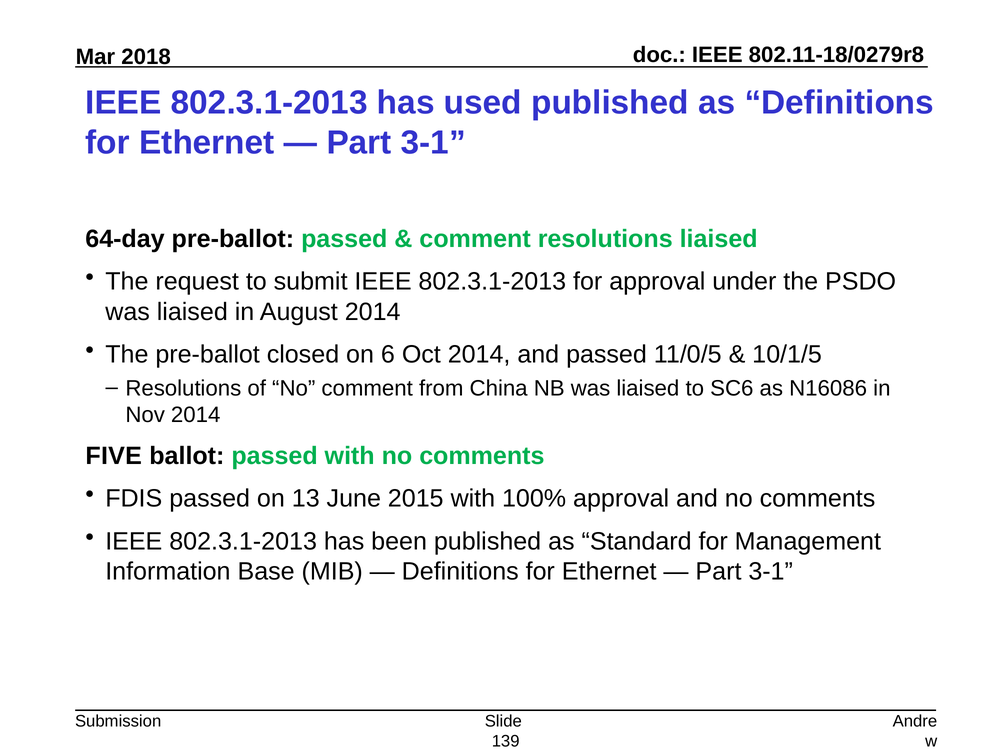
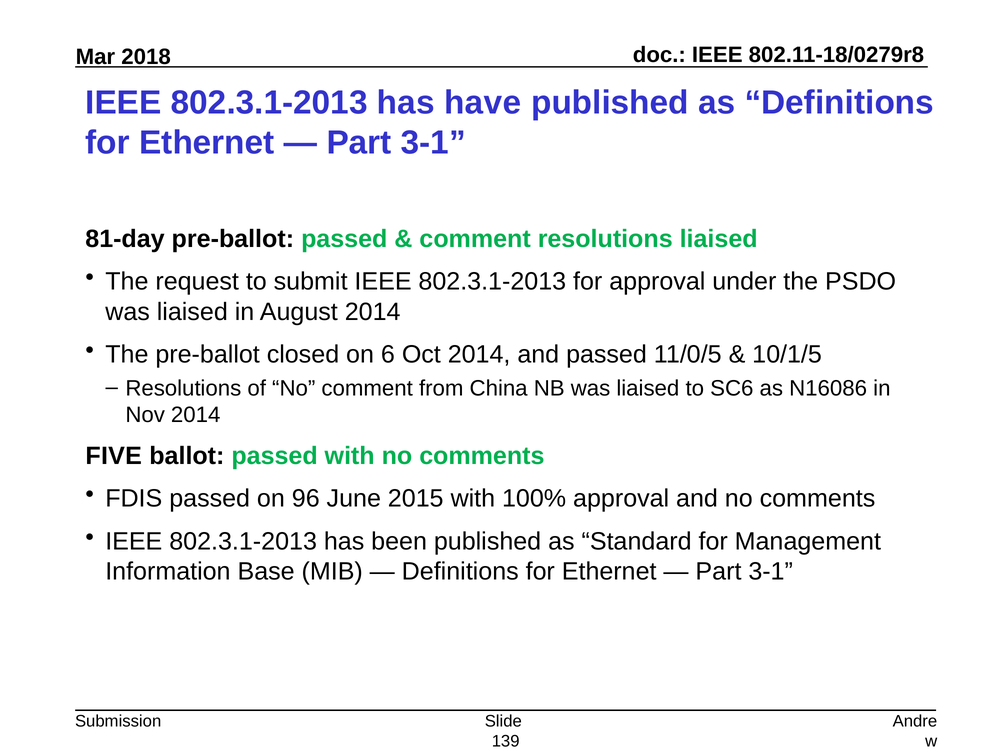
used: used -> have
64-day: 64-day -> 81-day
13: 13 -> 96
